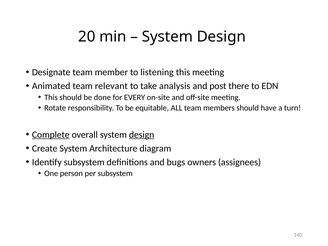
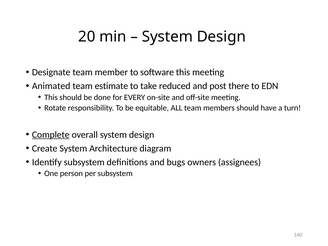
listening: listening -> software
relevant: relevant -> estimate
analysis: analysis -> reduced
design at (142, 135) underline: present -> none
